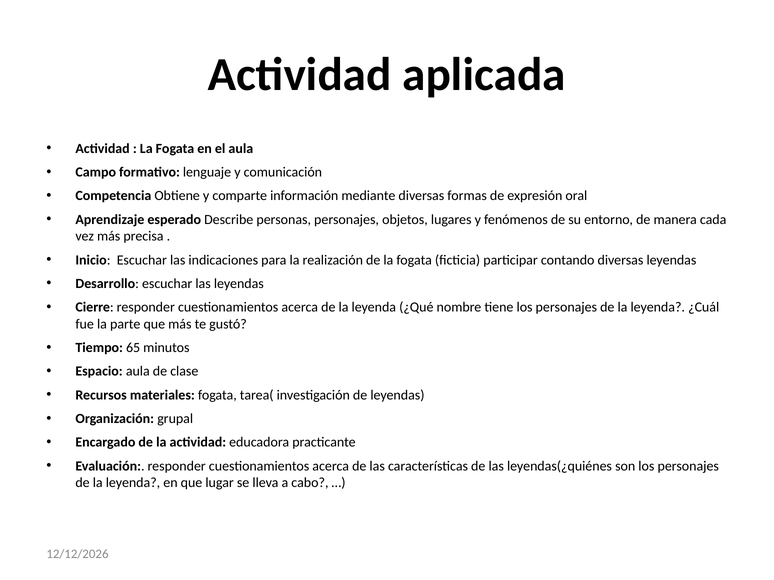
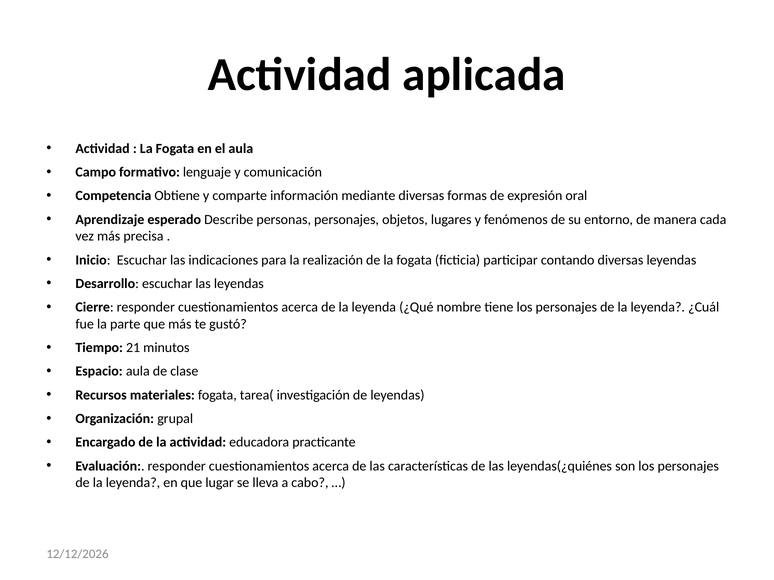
65: 65 -> 21
